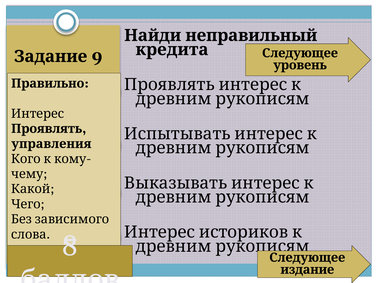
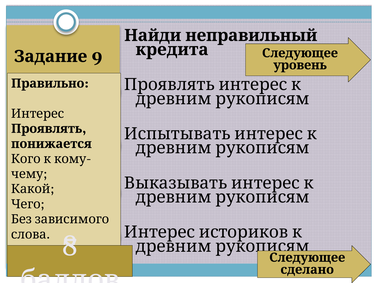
управления: управления -> понижается
издание: издание -> сделано
